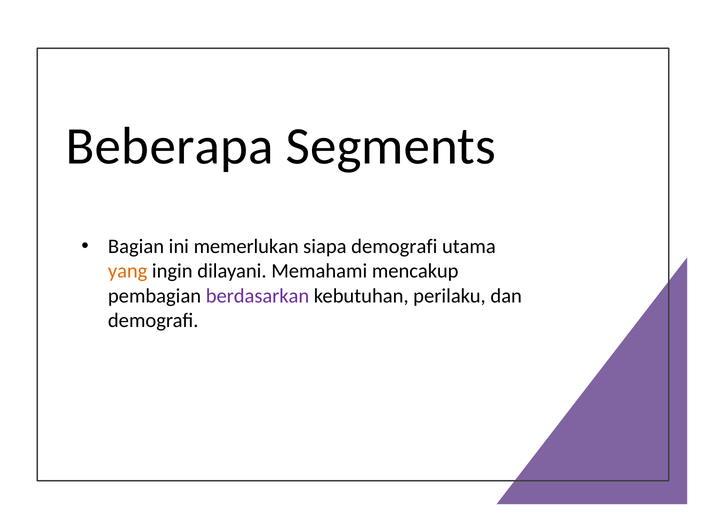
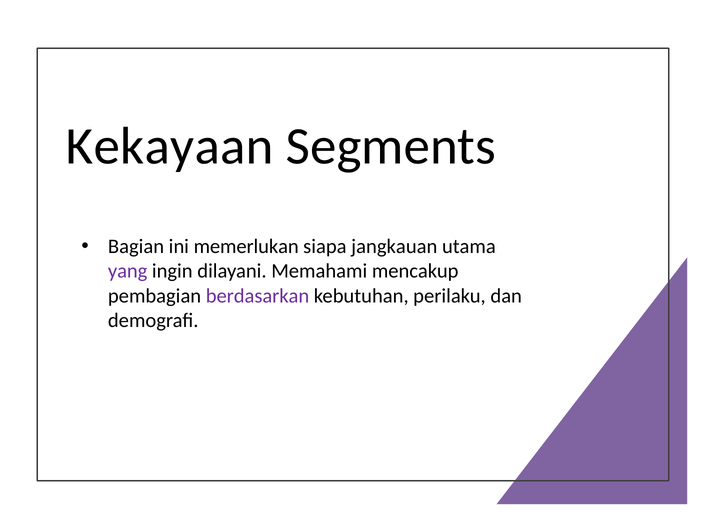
Beberapa: Beberapa -> Kekayaan
siapa demografi: demografi -> jangkauan
yang colour: orange -> purple
